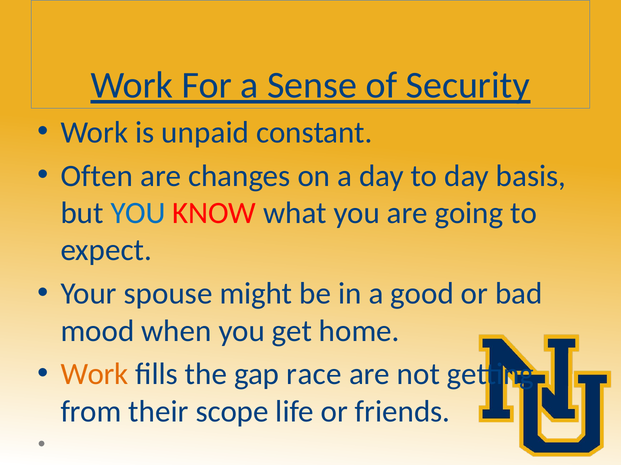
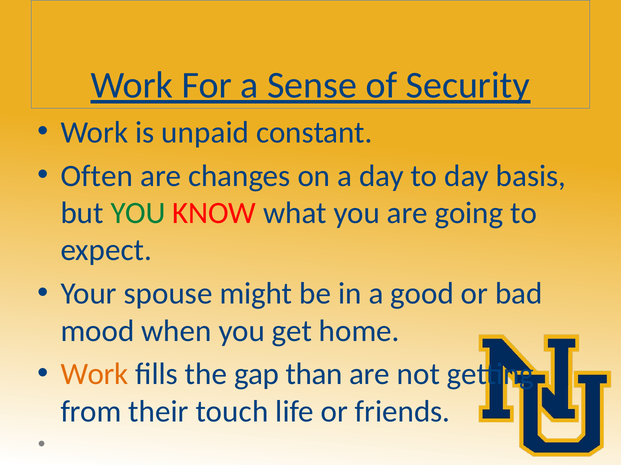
YOU at (138, 213) colour: blue -> green
race: race -> than
scope: scope -> touch
